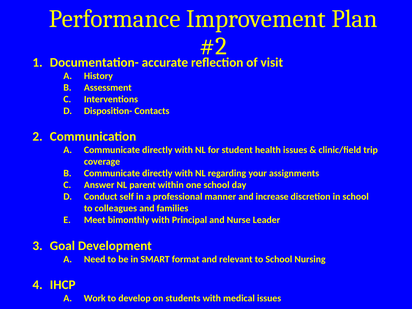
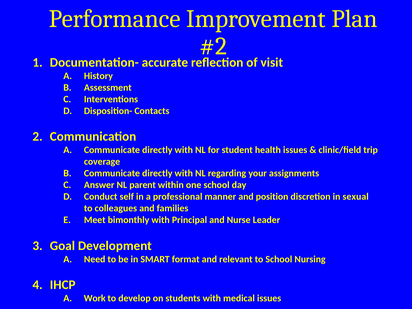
increase: increase -> position
in school: school -> sexual
